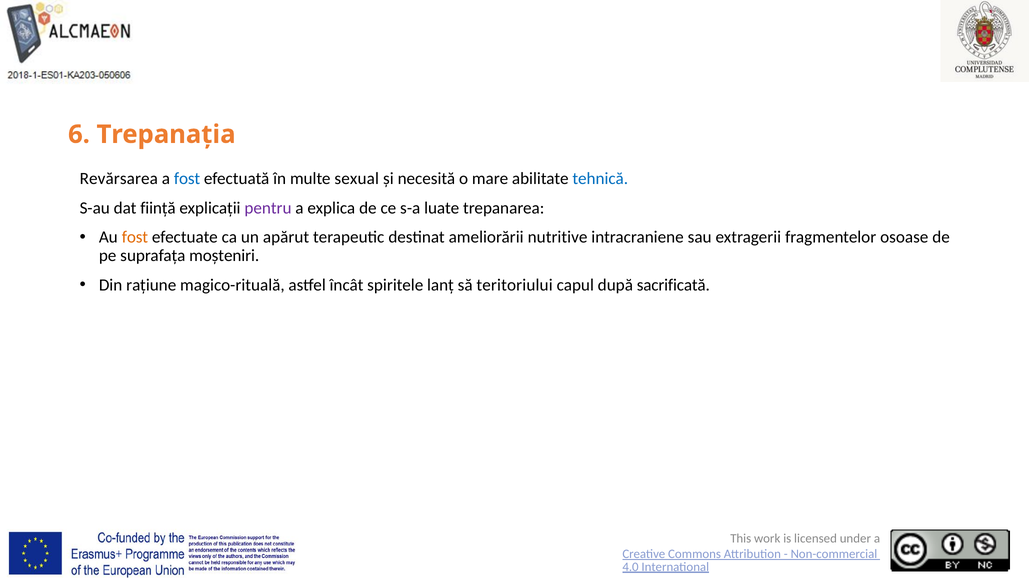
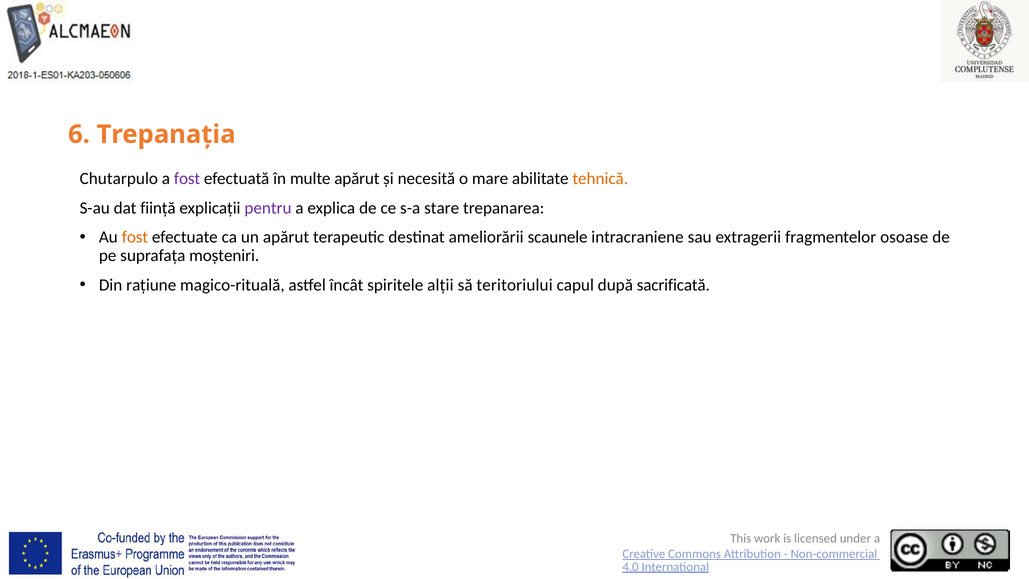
Revărsarea: Revărsarea -> Chutarpulo
fost at (187, 179) colour: blue -> purple
multe sexual: sexual -> apărut
tehnică colour: blue -> orange
luate: luate -> stare
nutritive: nutritive -> scaunele
lanț: lanț -> alții
